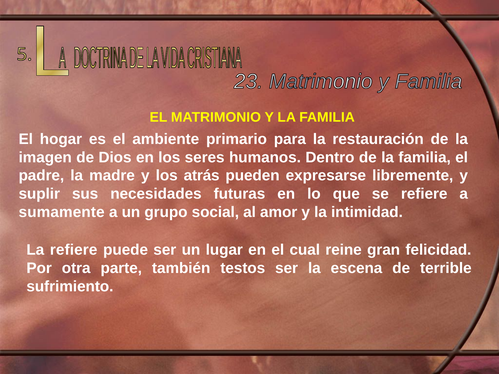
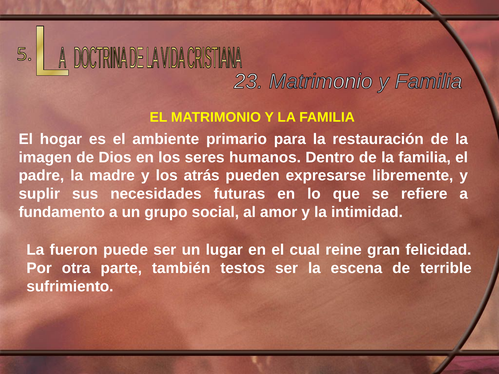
sumamente: sumamente -> fundamento
La refiere: refiere -> fueron
